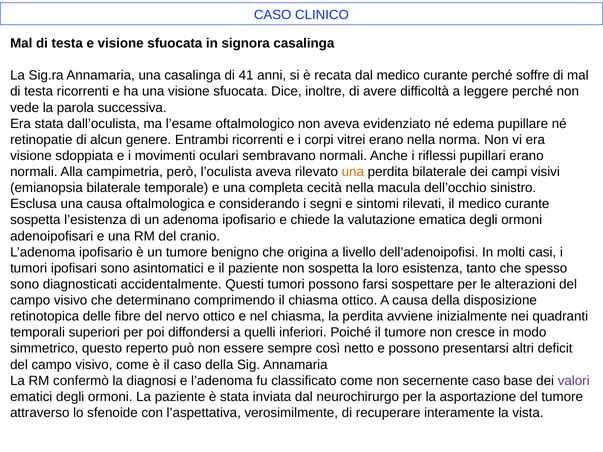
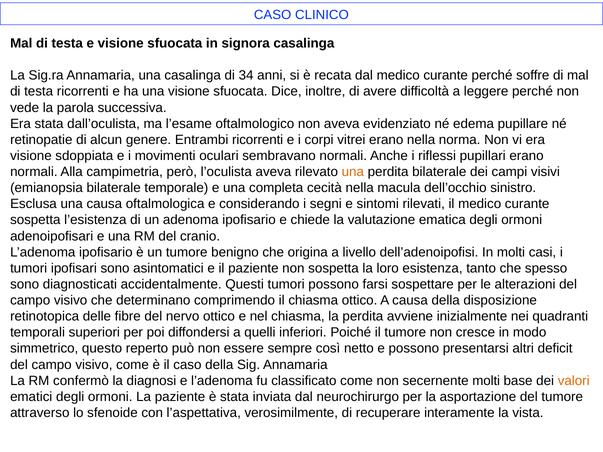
41: 41 -> 34
secernente caso: caso -> molti
valori colour: purple -> orange
